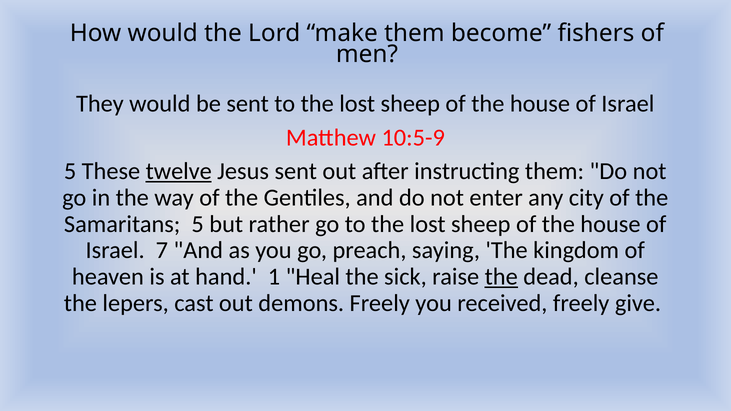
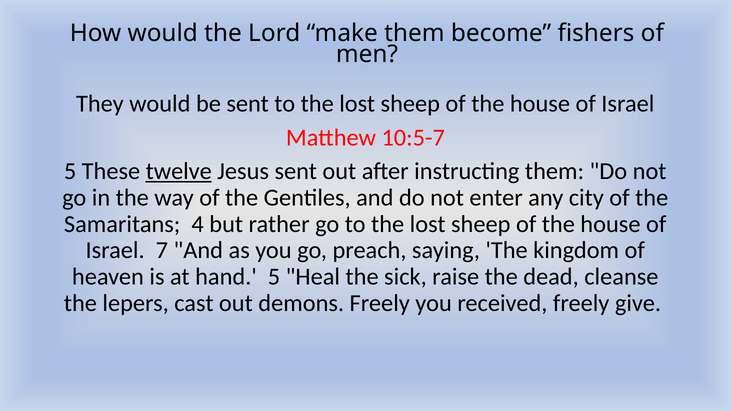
10:5-9: 10:5-9 -> 10:5-7
Samaritans 5: 5 -> 4
hand 1: 1 -> 5
the at (501, 277) underline: present -> none
